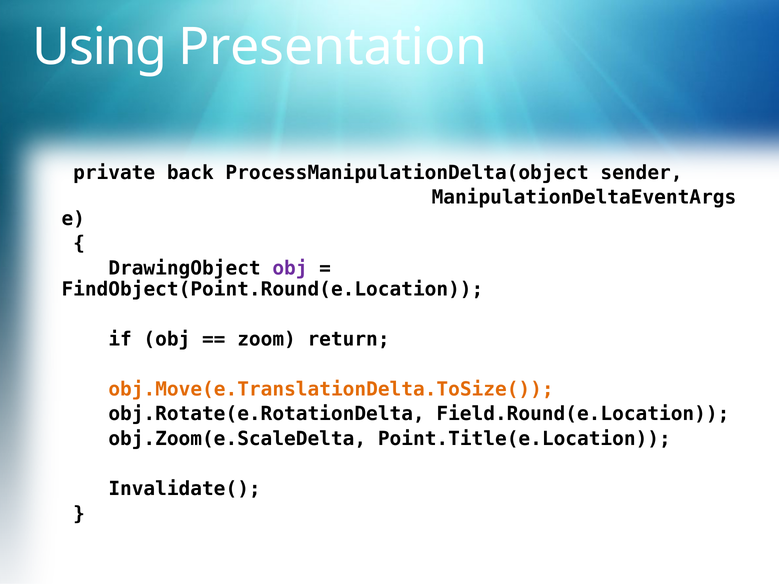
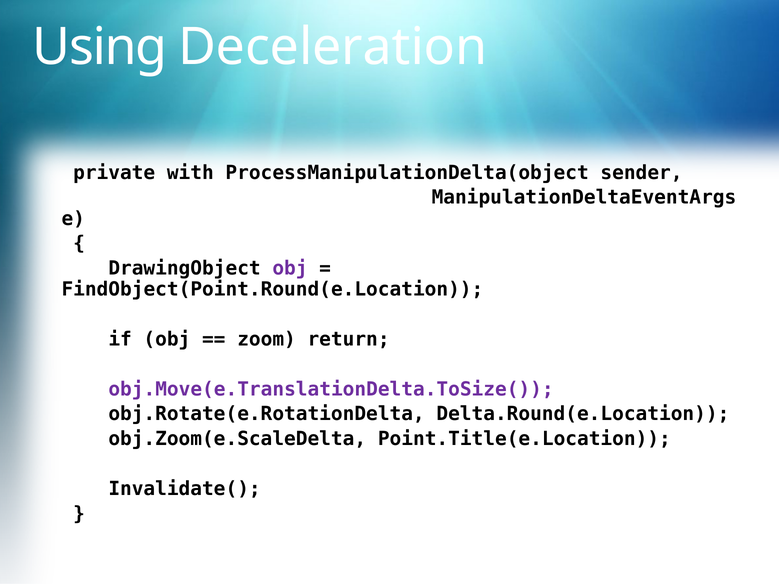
Presentation: Presentation -> Deceleration
back: back -> with
obj.Move(e.TranslationDelta.ToSize( colour: orange -> purple
Field.Round(e.Location: Field.Round(e.Location -> Delta.Round(e.Location
